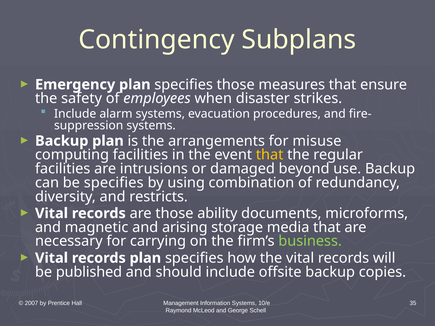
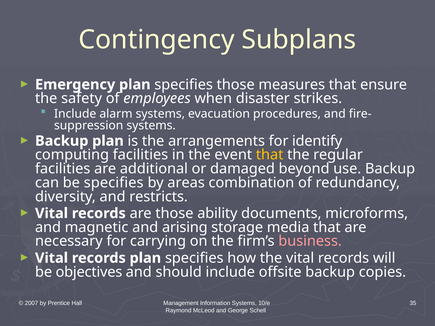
misuse: misuse -> identify
intrusions: intrusions -> additional
using: using -> areas
business colour: light green -> pink
published: published -> objectives
